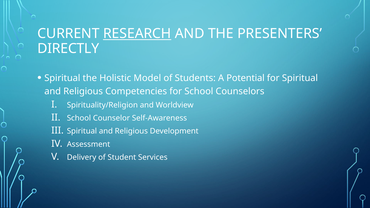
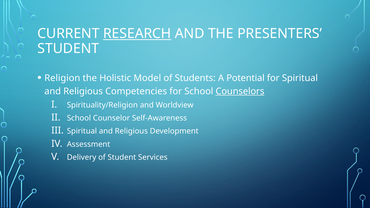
DIRECTLY at (68, 49): DIRECTLY -> STUDENT
Spiritual at (62, 78): Spiritual -> Religion
Counselors underline: none -> present
